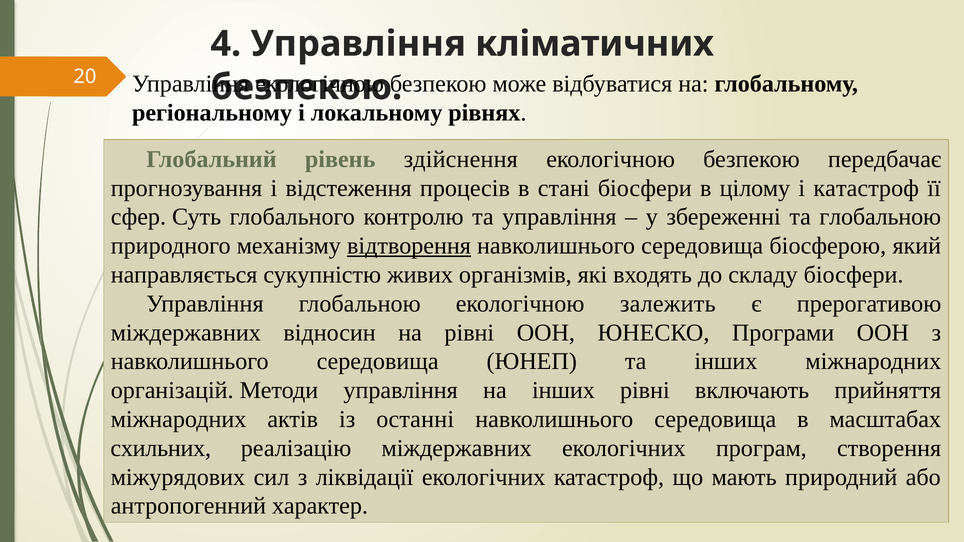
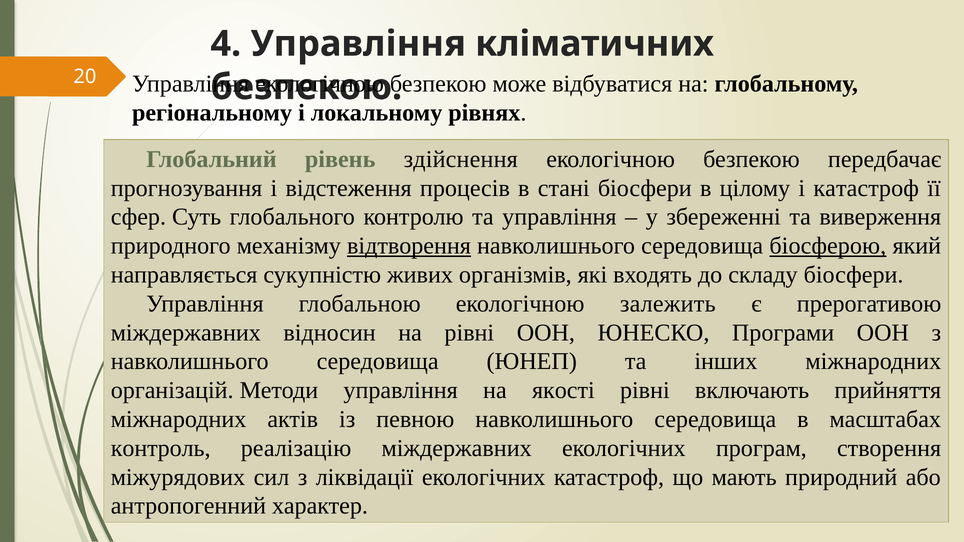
та глобальною: глобальною -> виверження
біосферою underline: none -> present
на інших: інших -> якості
останні: останні -> певною
схильних: схильних -> контроль
